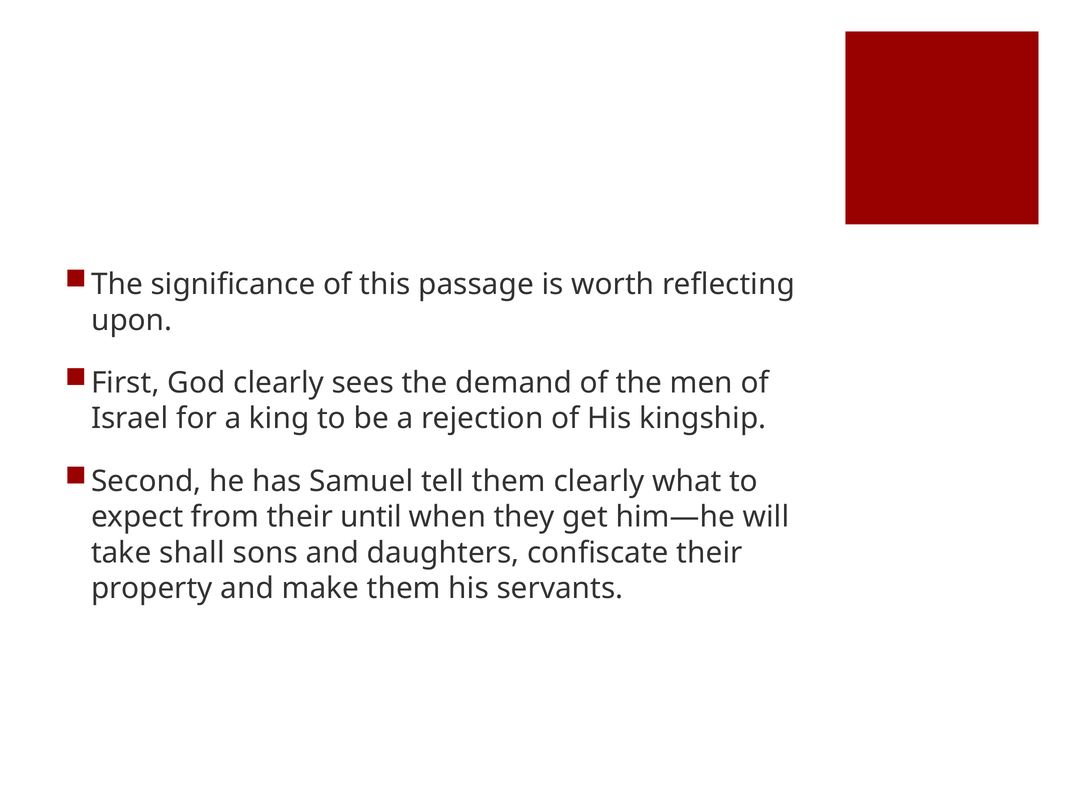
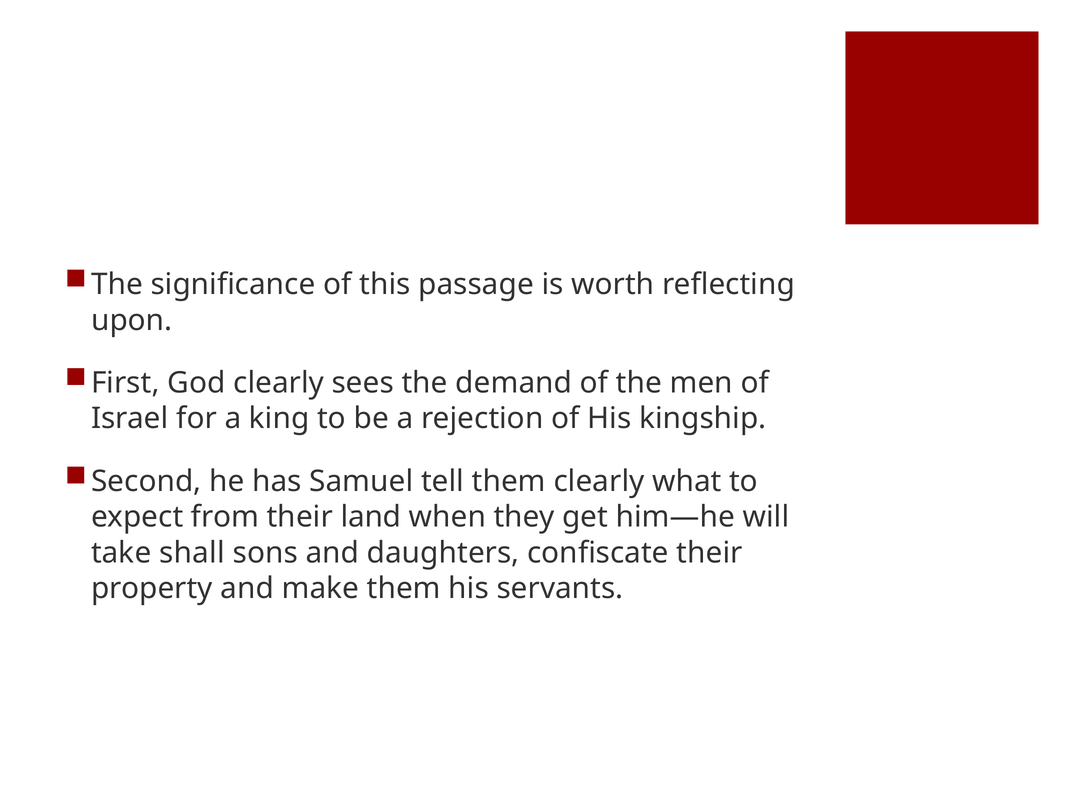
until: until -> land
